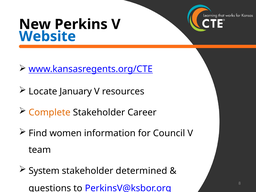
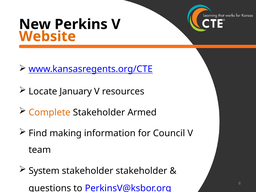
Website colour: blue -> orange
Career: Career -> Armed
women: women -> making
stakeholder determined: determined -> stakeholder
